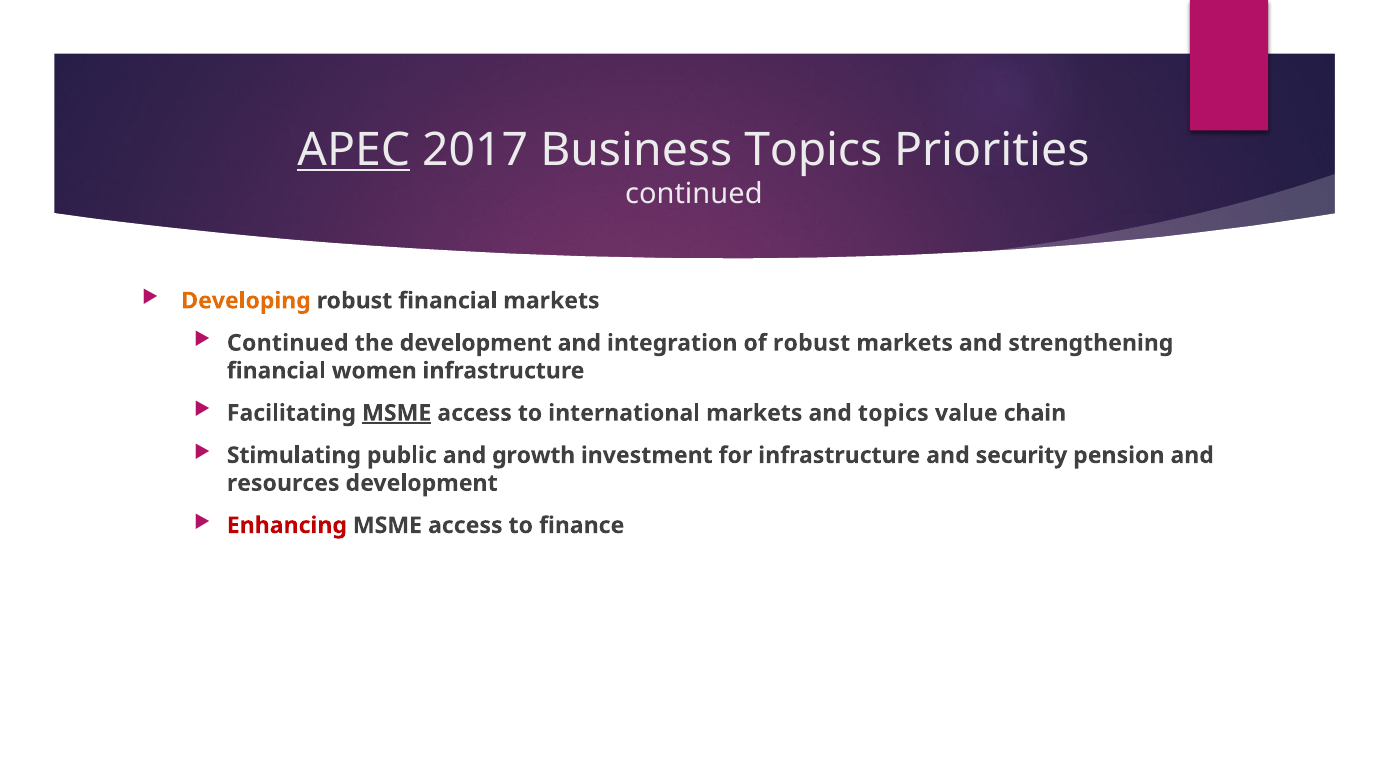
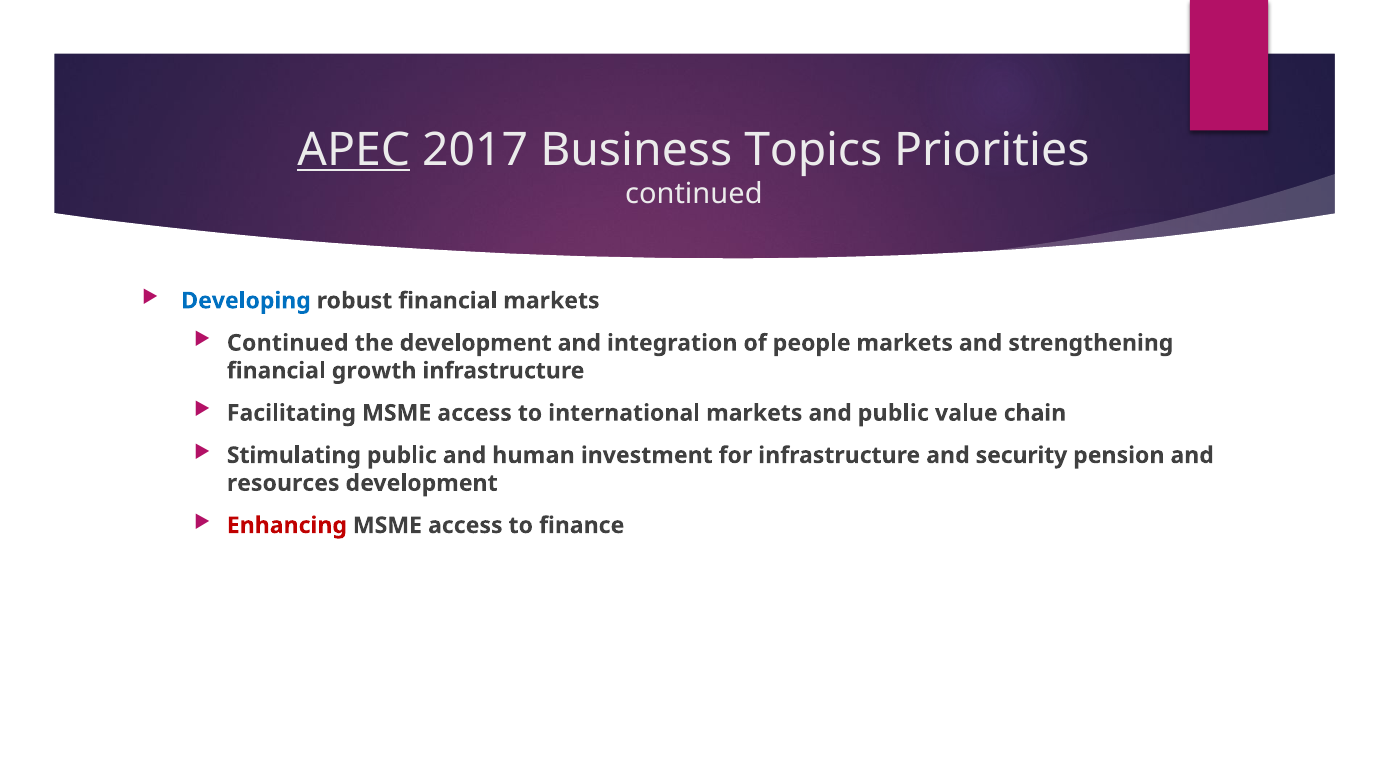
Developing colour: orange -> blue
of robust: robust -> people
women: women -> growth
MSME at (397, 413) underline: present -> none
and topics: topics -> public
growth: growth -> human
